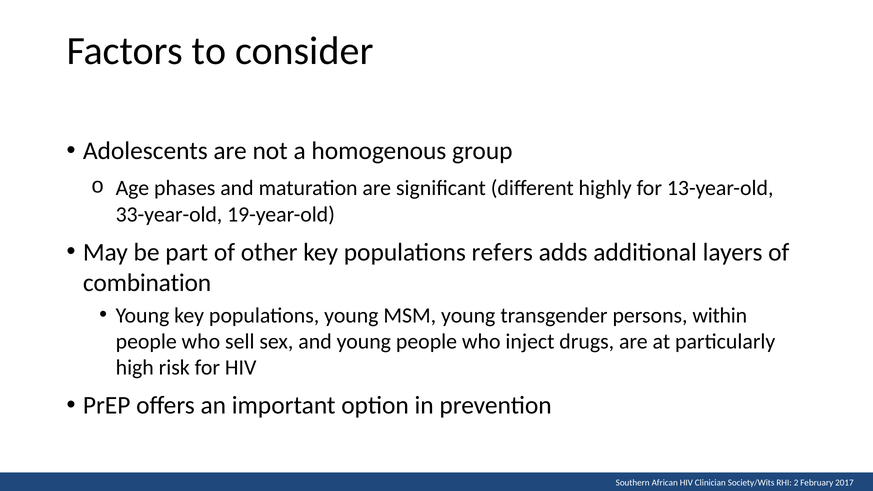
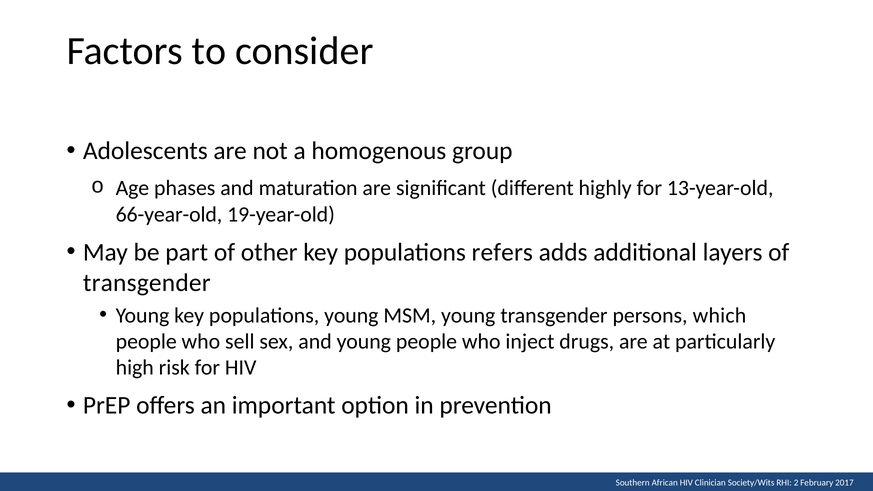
33-year-old: 33-year-old -> 66-year-old
combination at (147, 283): combination -> transgender
within: within -> which
